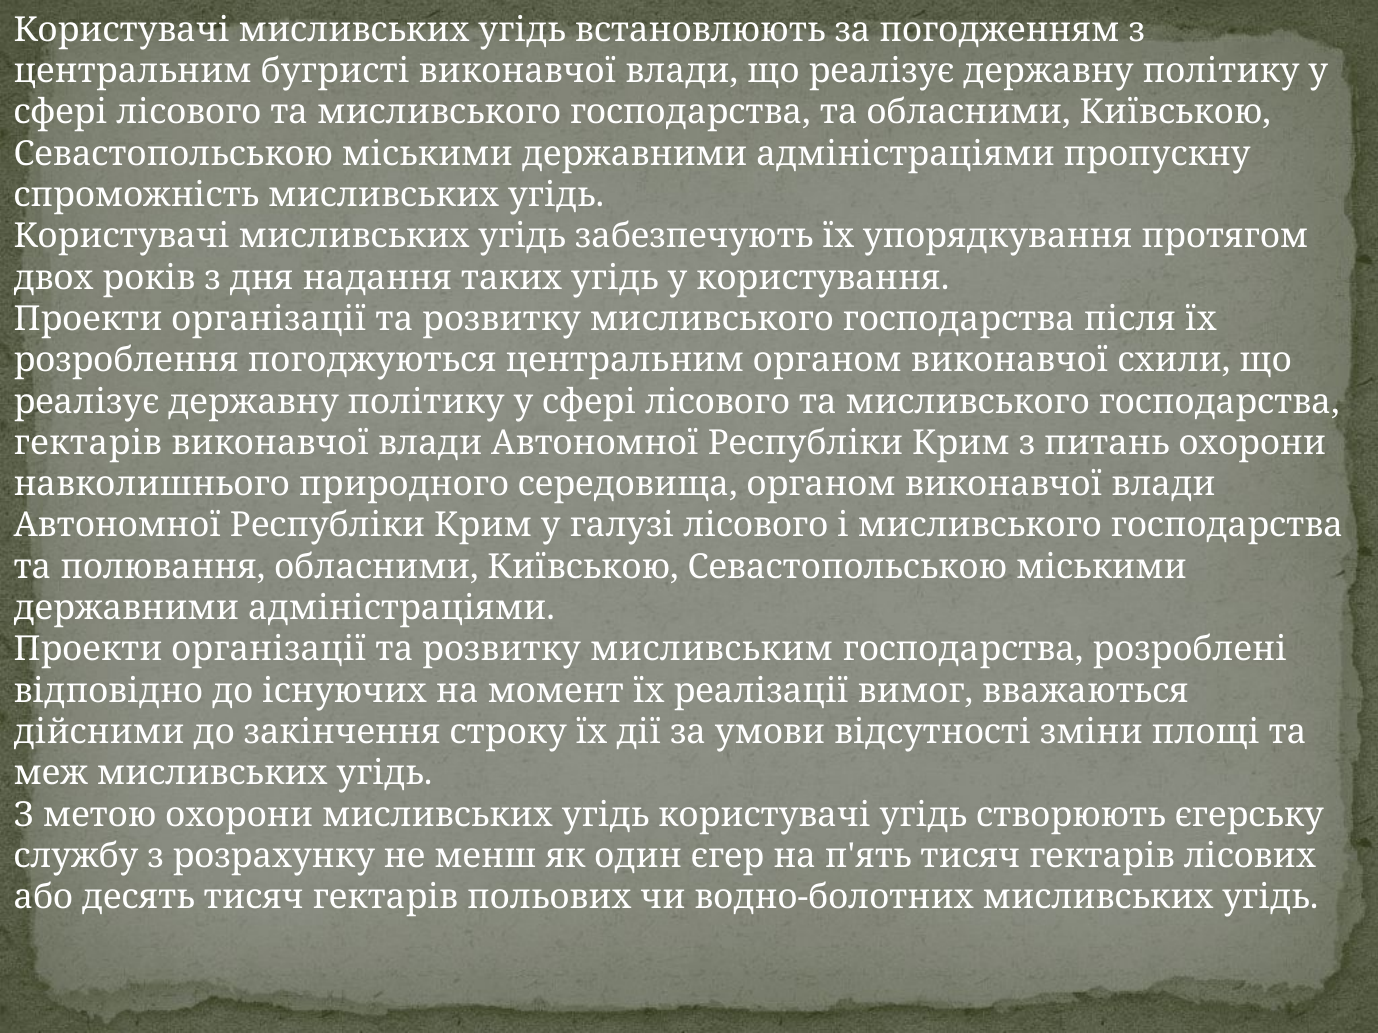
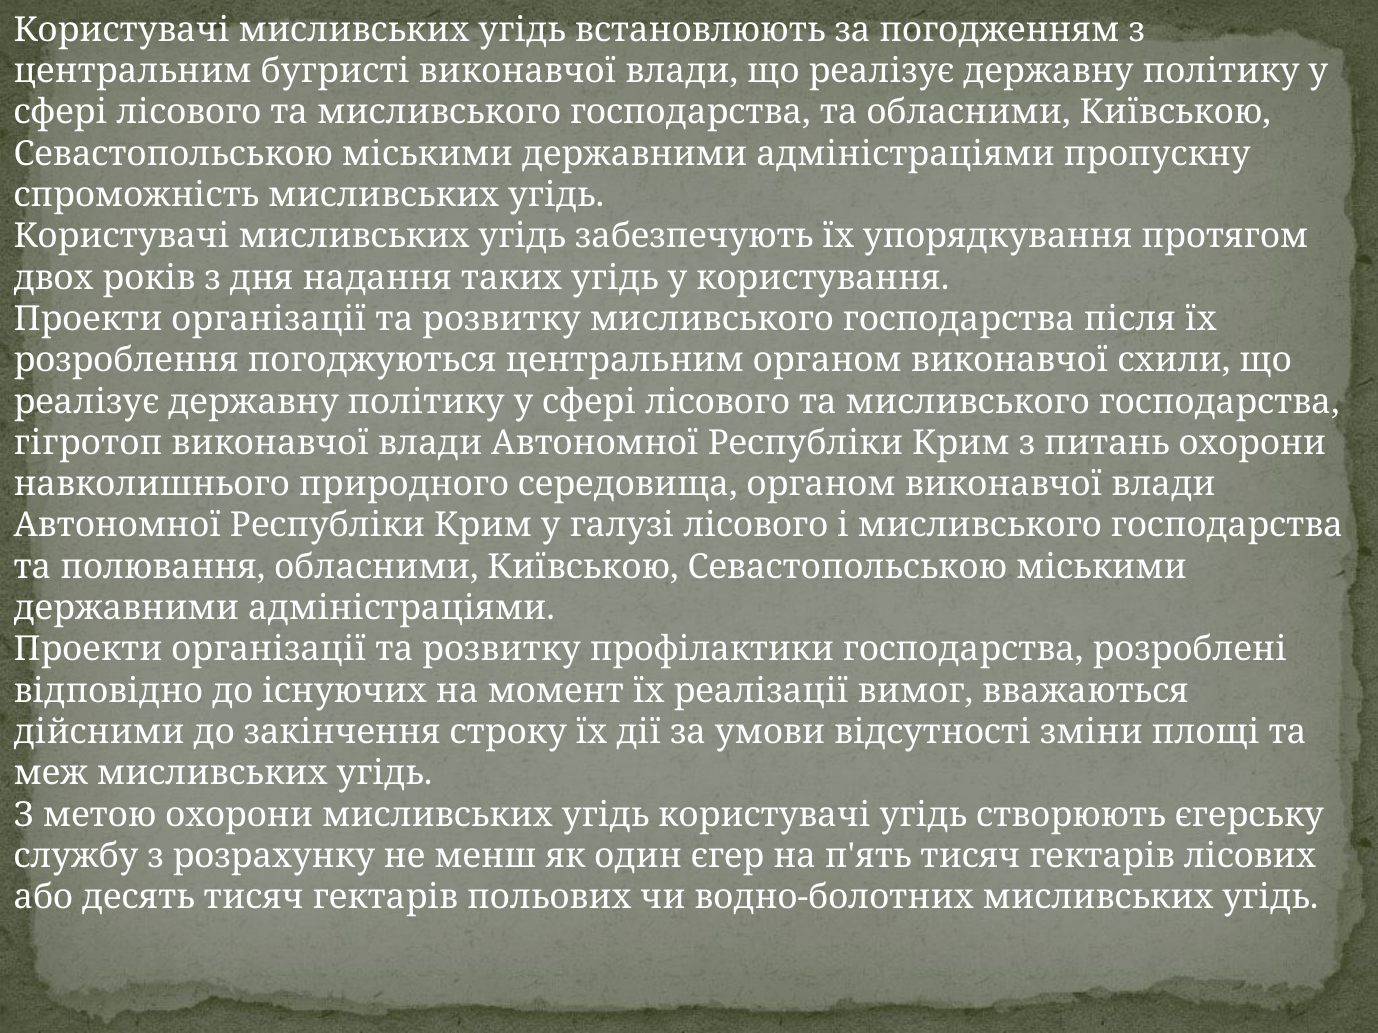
гектарів at (88, 443): гектарів -> гігротоп
мисливським: мисливським -> профілактики
